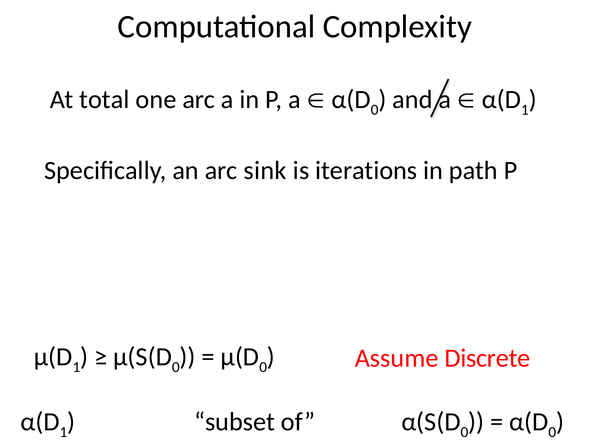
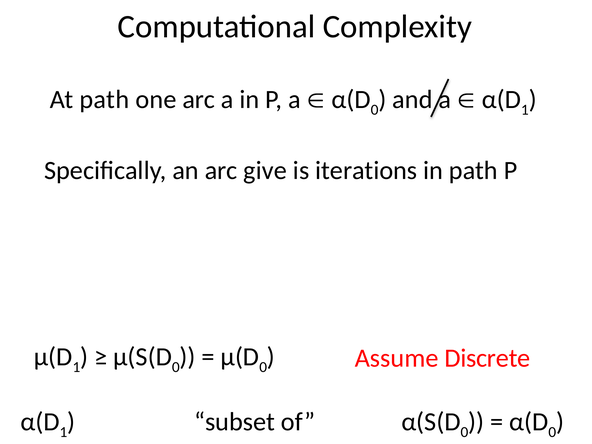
At total: total -> path
sink: sink -> give
